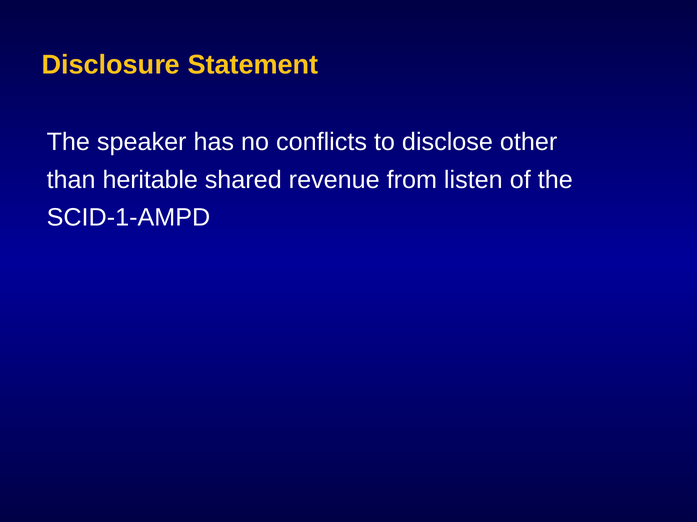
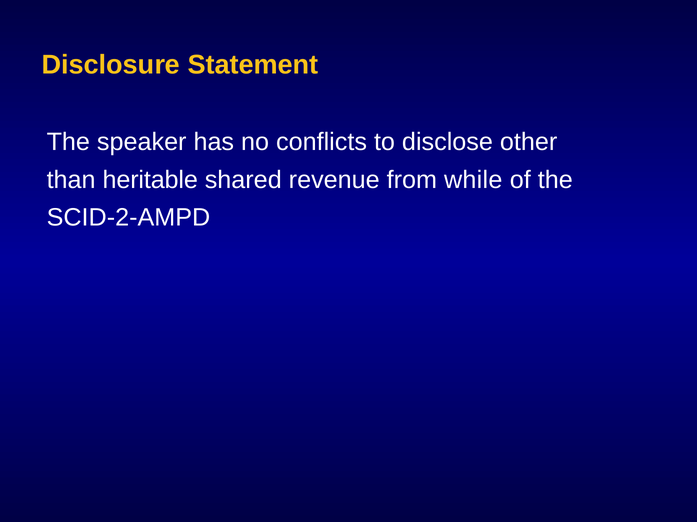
listen: listen -> while
SCID-1-AMPD: SCID-1-AMPD -> SCID-2-AMPD
